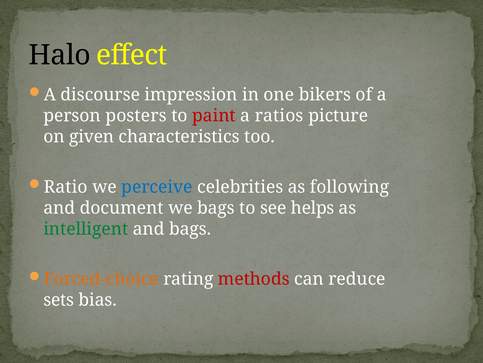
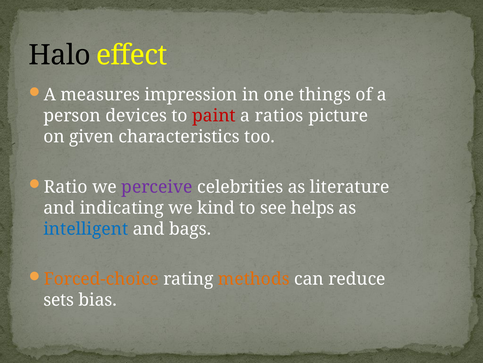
discourse: discourse -> measures
bikers: bikers -> things
posters: posters -> devices
perceive colour: blue -> purple
following: following -> literature
document: document -> indicating
we bags: bags -> kind
intelligent colour: green -> blue
methods colour: red -> orange
